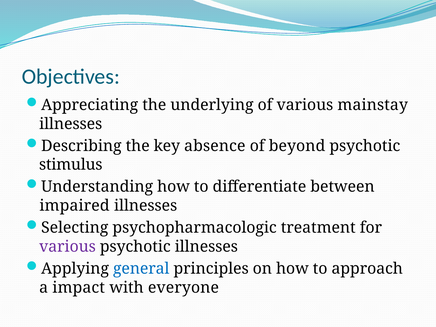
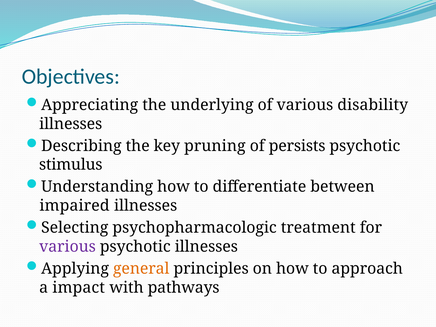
mainstay: mainstay -> disability
absence: absence -> pruning
beyond: beyond -> persists
general colour: blue -> orange
everyone: everyone -> pathways
